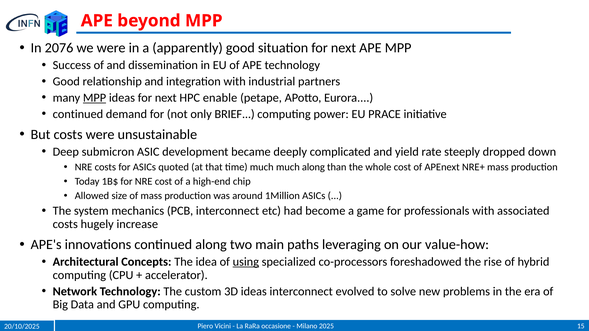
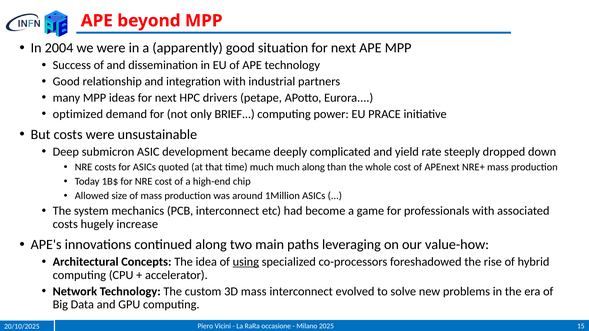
2076: 2076 -> 2004
MPP at (95, 98) underline: present -> none
enable: enable -> drivers
continued at (78, 114): continued -> optimized
3D ideas: ideas -> mass
